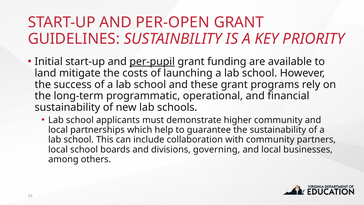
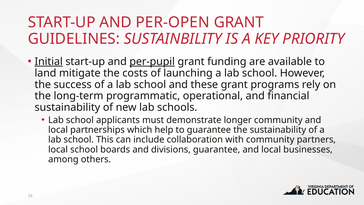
Initial underline: none -> present
higher: higher -> longer
divisions governing: governing -> guarantee
